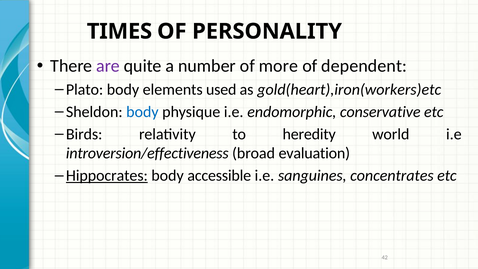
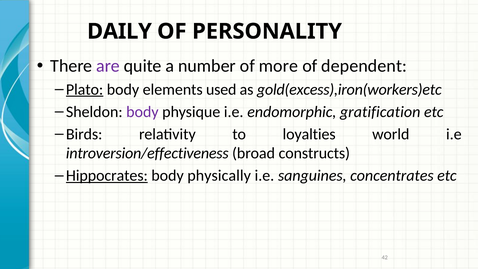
TIMES: TIMES -> DAILY
Plato underline: none -> present
gold(heart),iron(workers)etc: gold(heart),iron(workers)etc -> gold(excess),iron(workers)etc
body at (142, 112) colour: blue -> purple
conservative: conservative -> gratification
heredity: heredity -> loyalties
evaluation: evaluation -> constructs
accessible: accessible -> physically
